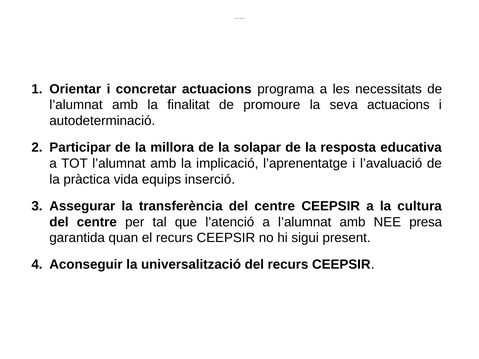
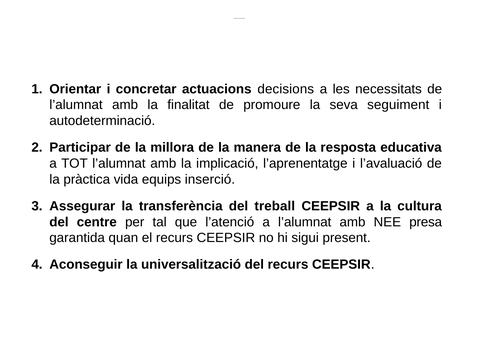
programa: programa -> decisions
seva actuacions: actuacions -> seguiment
solapar: solapar -> manera
transferència del centre: centre -> treball
